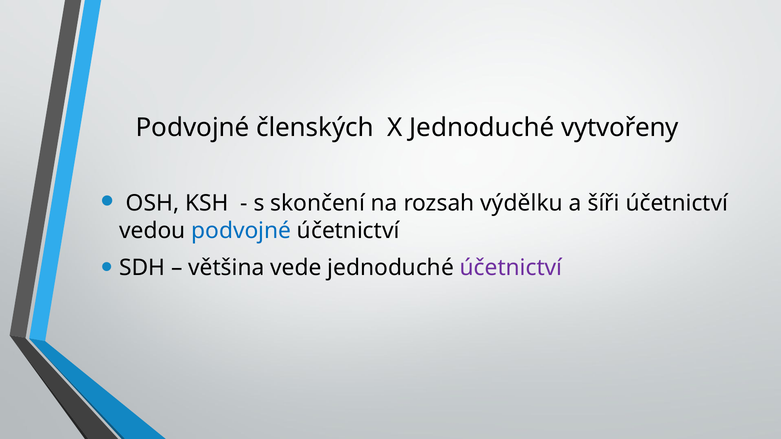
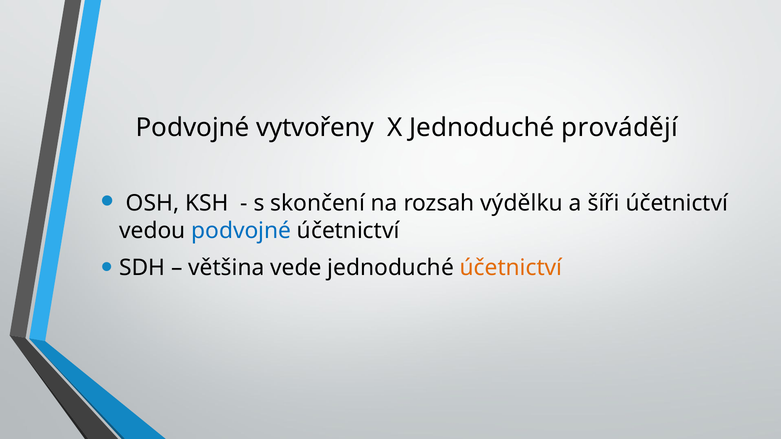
členských: členských -> vytvořeny
vytvořeny: vytvořeny -> provádějí
účetnictví at (511, 268) colour: purple -> orange
